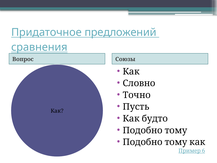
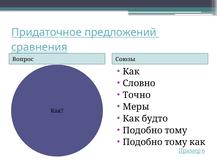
Пусть: Пусть -> Меры
